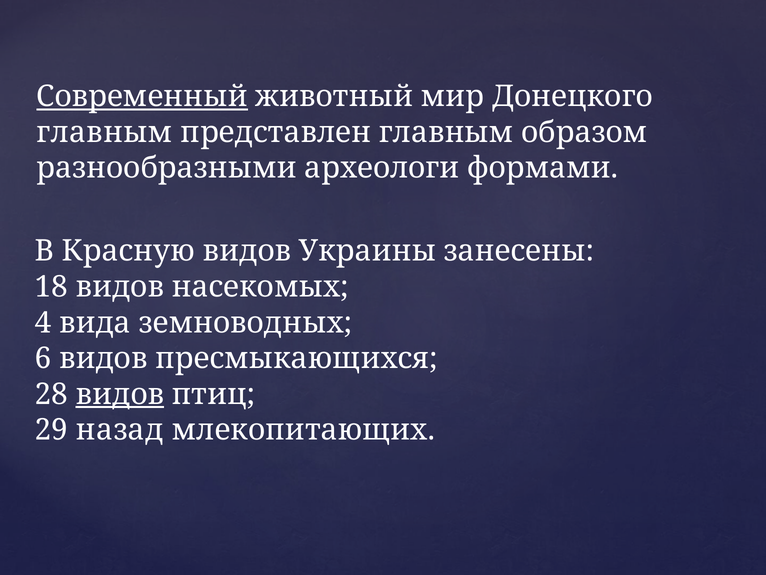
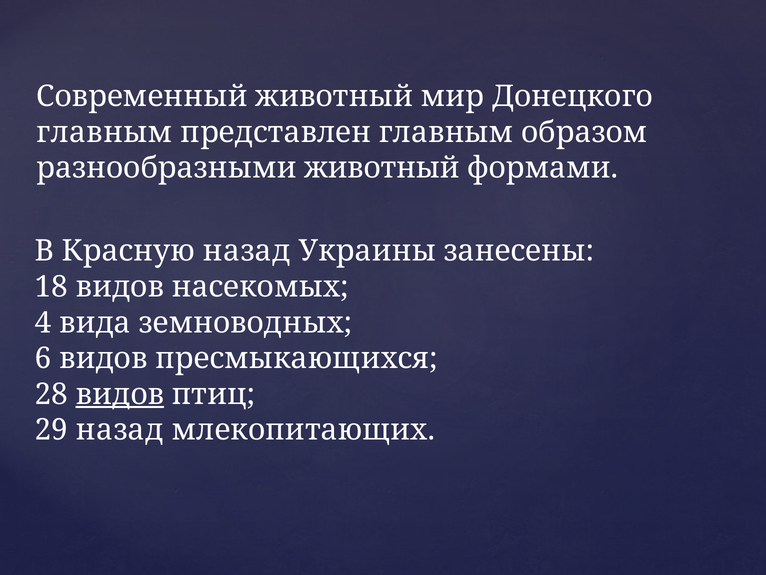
Современный underline: present -> none
разнообразными археологи: археологи -> животный
Красную видов: видов -> назад
